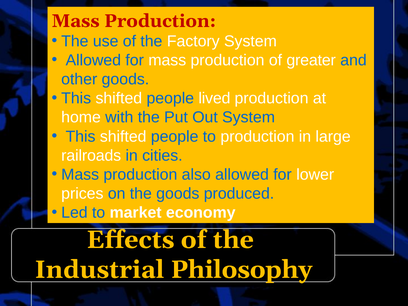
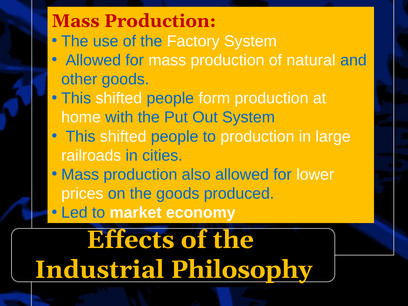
greater: greater -> natural
lived: lived -> form
